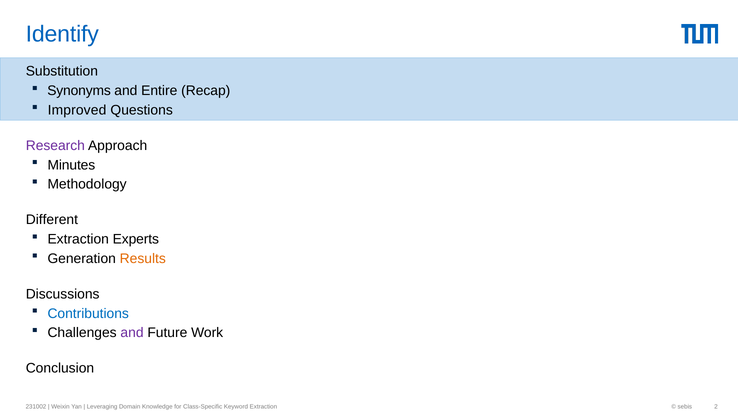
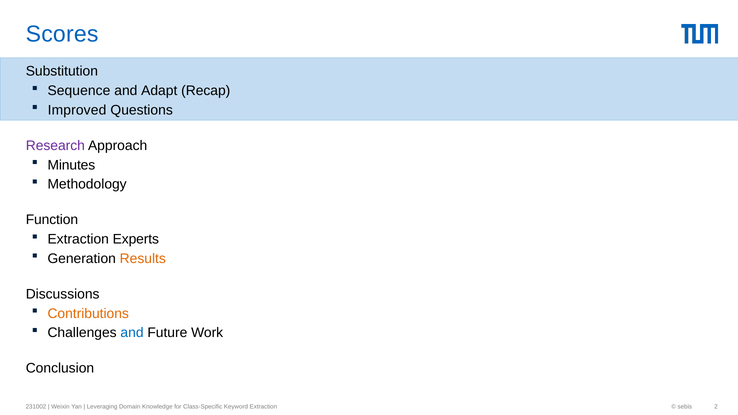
Identify: Identify -> Scores
Synonyms: Synonyms -> Sequence
Entire: Entire -> Adapt
Different: Different -> Function
Contributions colour: blue -> orange
and at (132, 333) colour: purple -> blue
